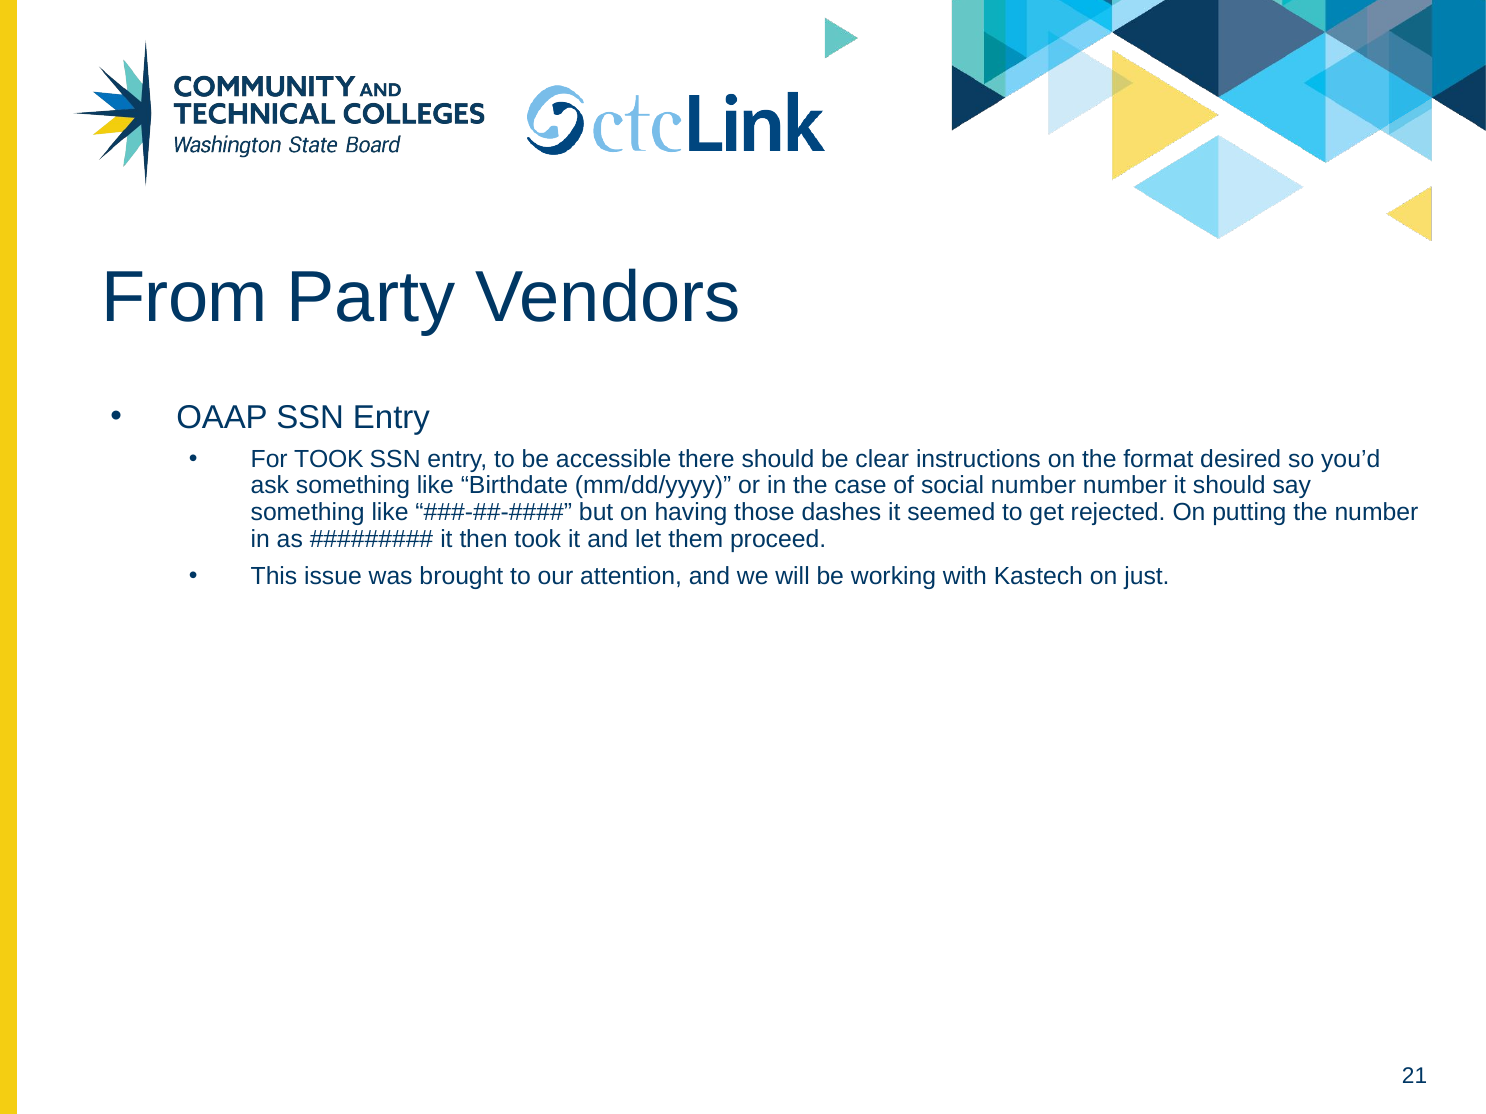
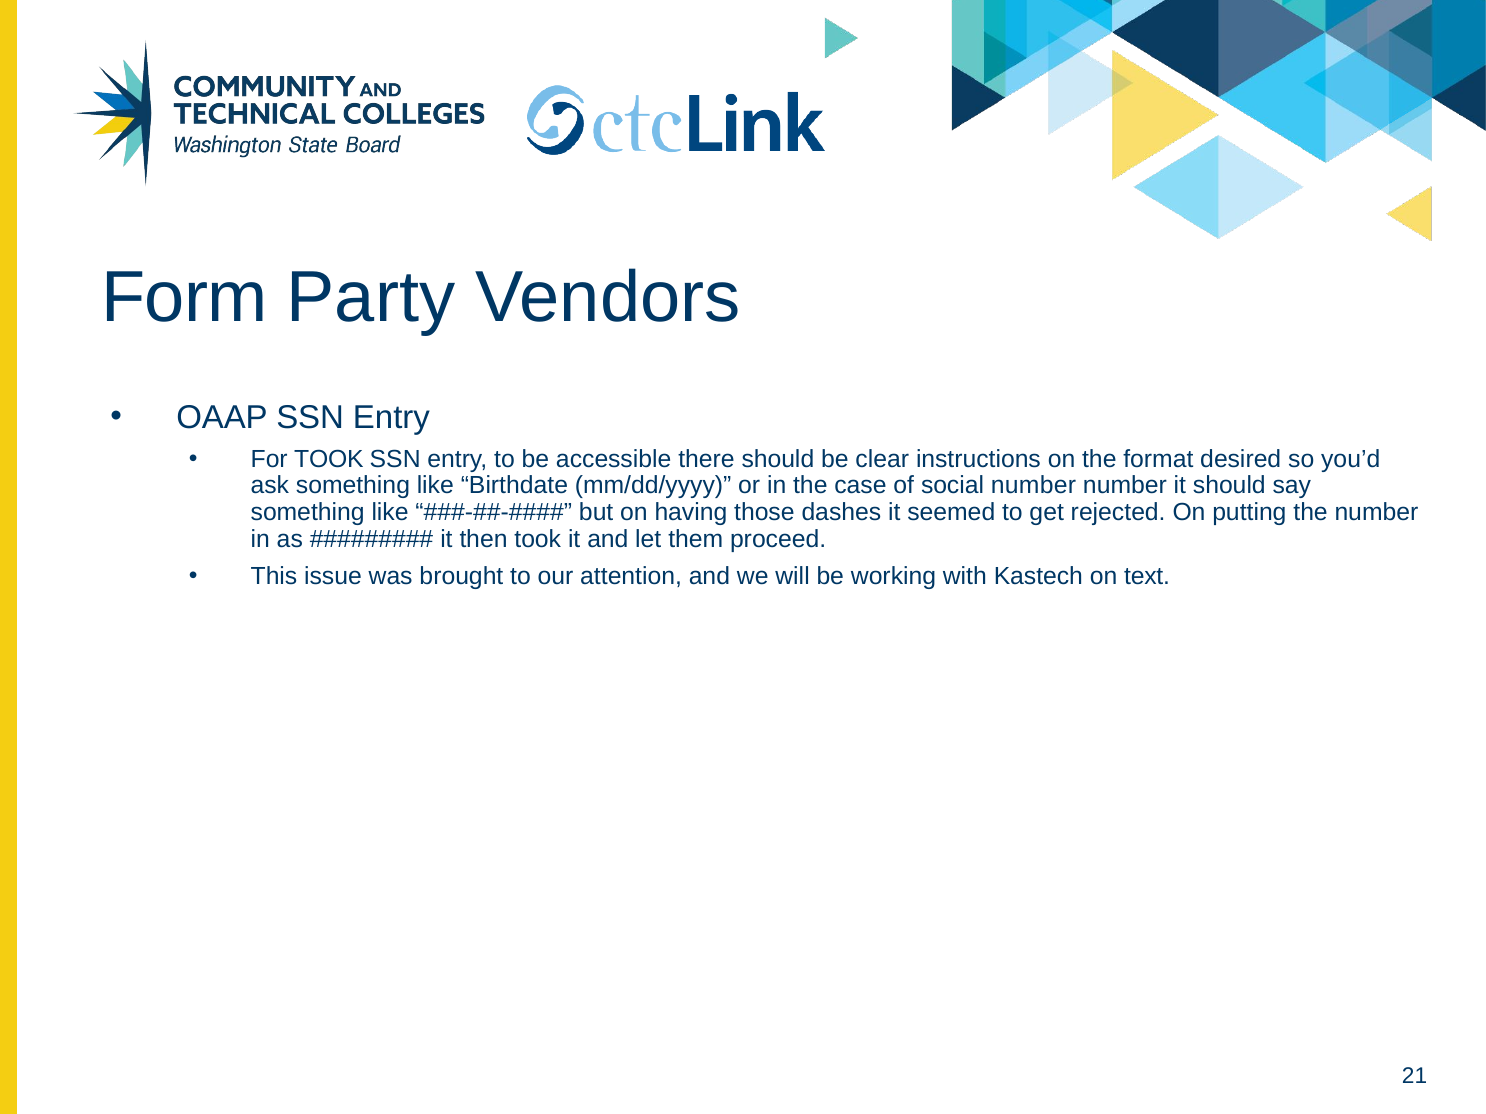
From: From -> Form
just: just -> text
